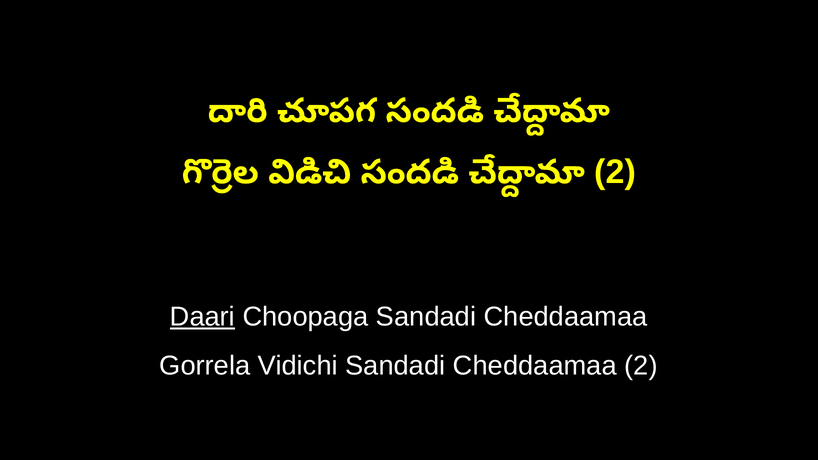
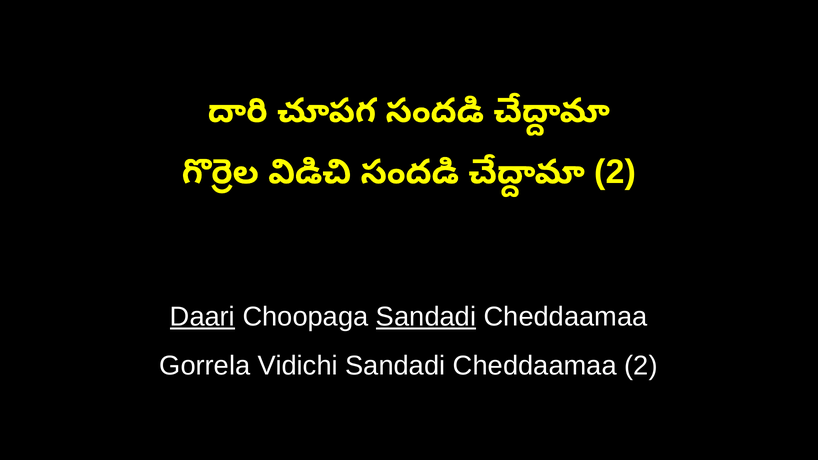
Sandadi at (426, 317) underline: none -> present
